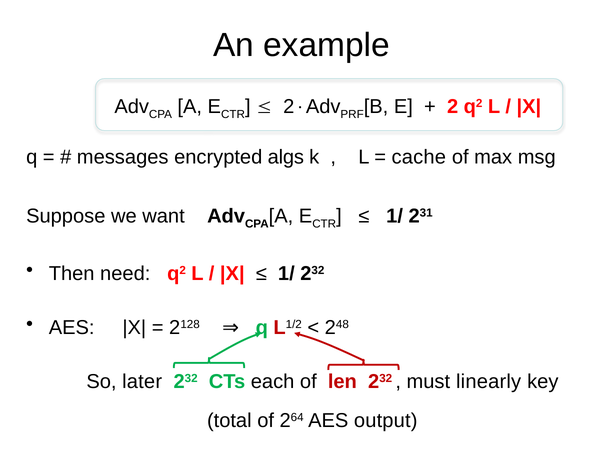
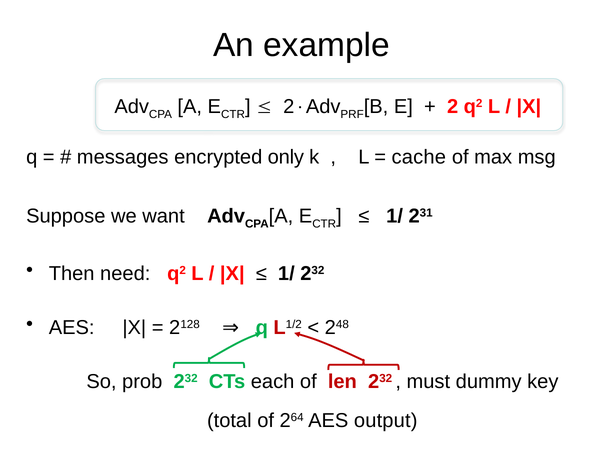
algs: algs -> only
later: later -> prob
linearly: linearly -> dummy
